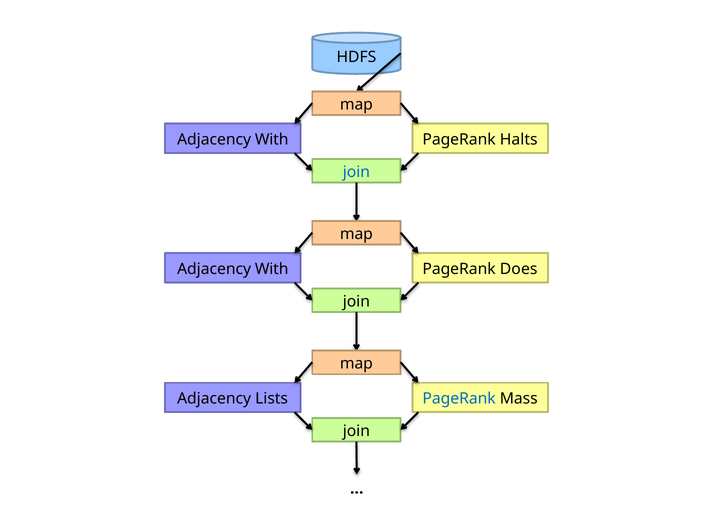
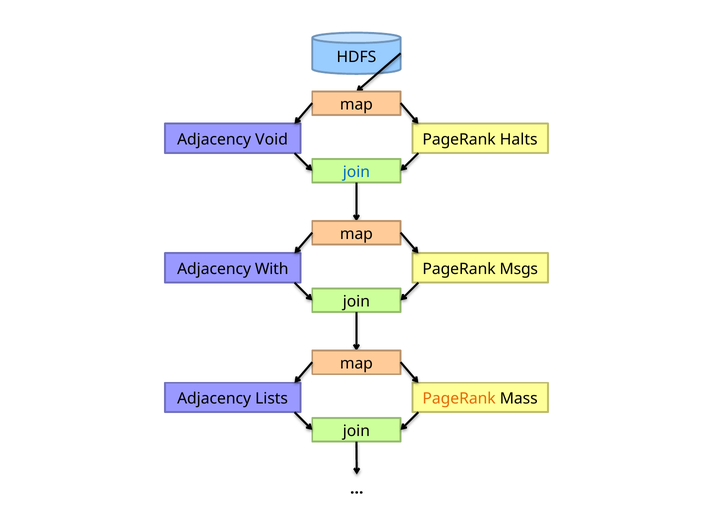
With at (272, 140): With -> Void
Does: Does -> Msgs
PageRank at (459, 399) colour: blue -> orange
